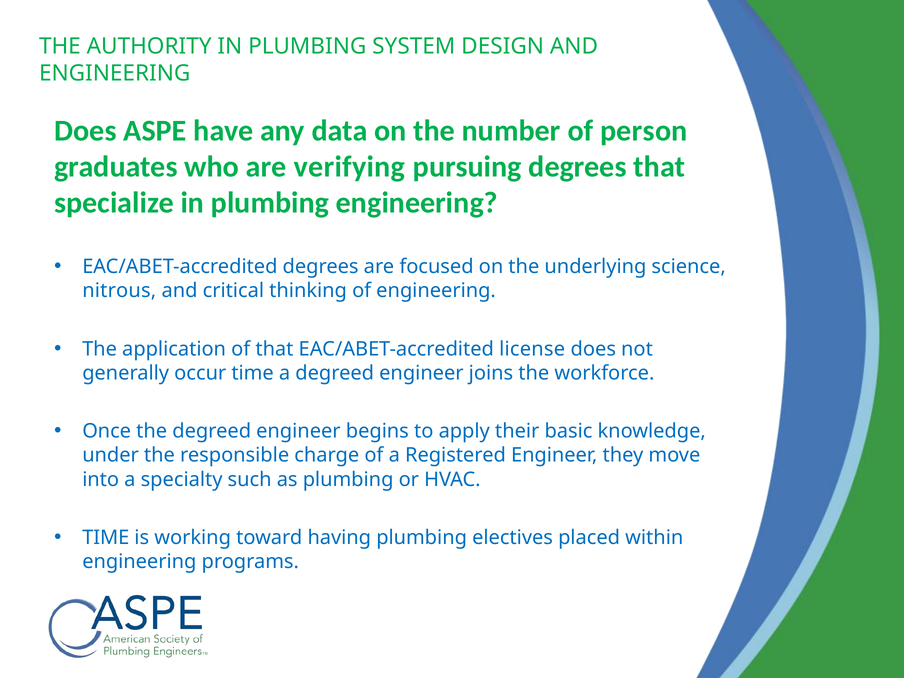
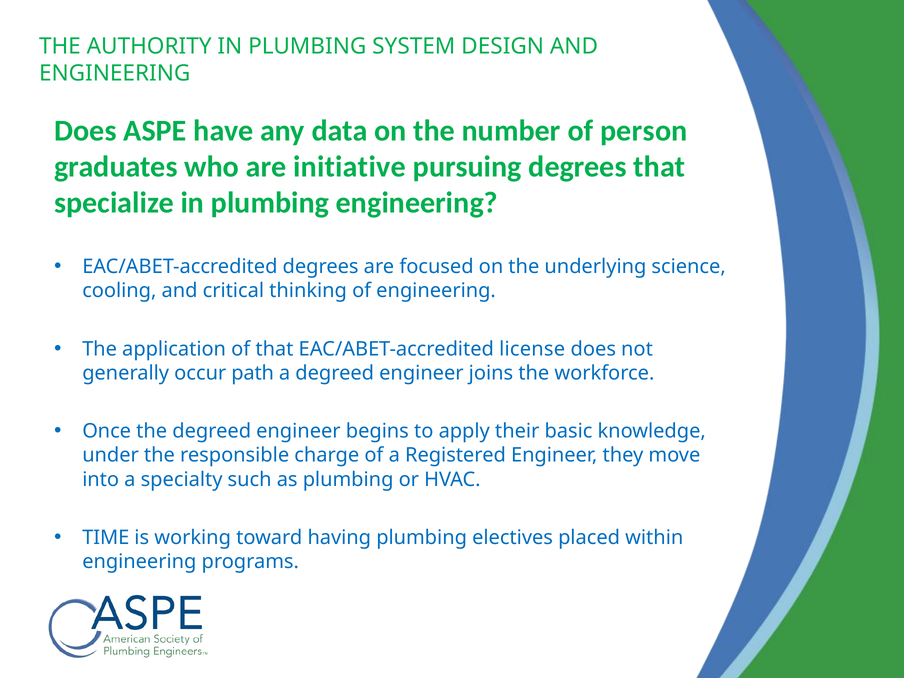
verifying: verifying -> initiative
nitrous: nitrous -> cooling
occur time: time -> path
